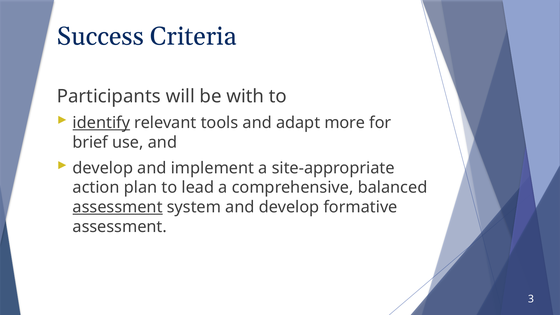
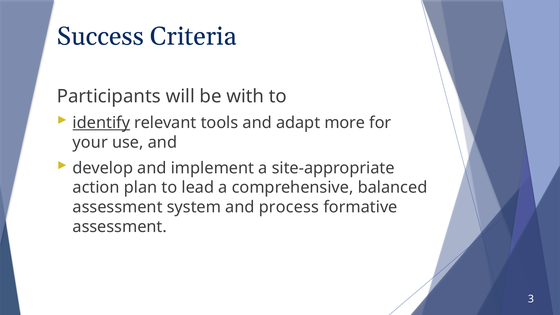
brief: brief -> your
assessment at (118, 207) underline: present -> none
and develop: develop -> process
